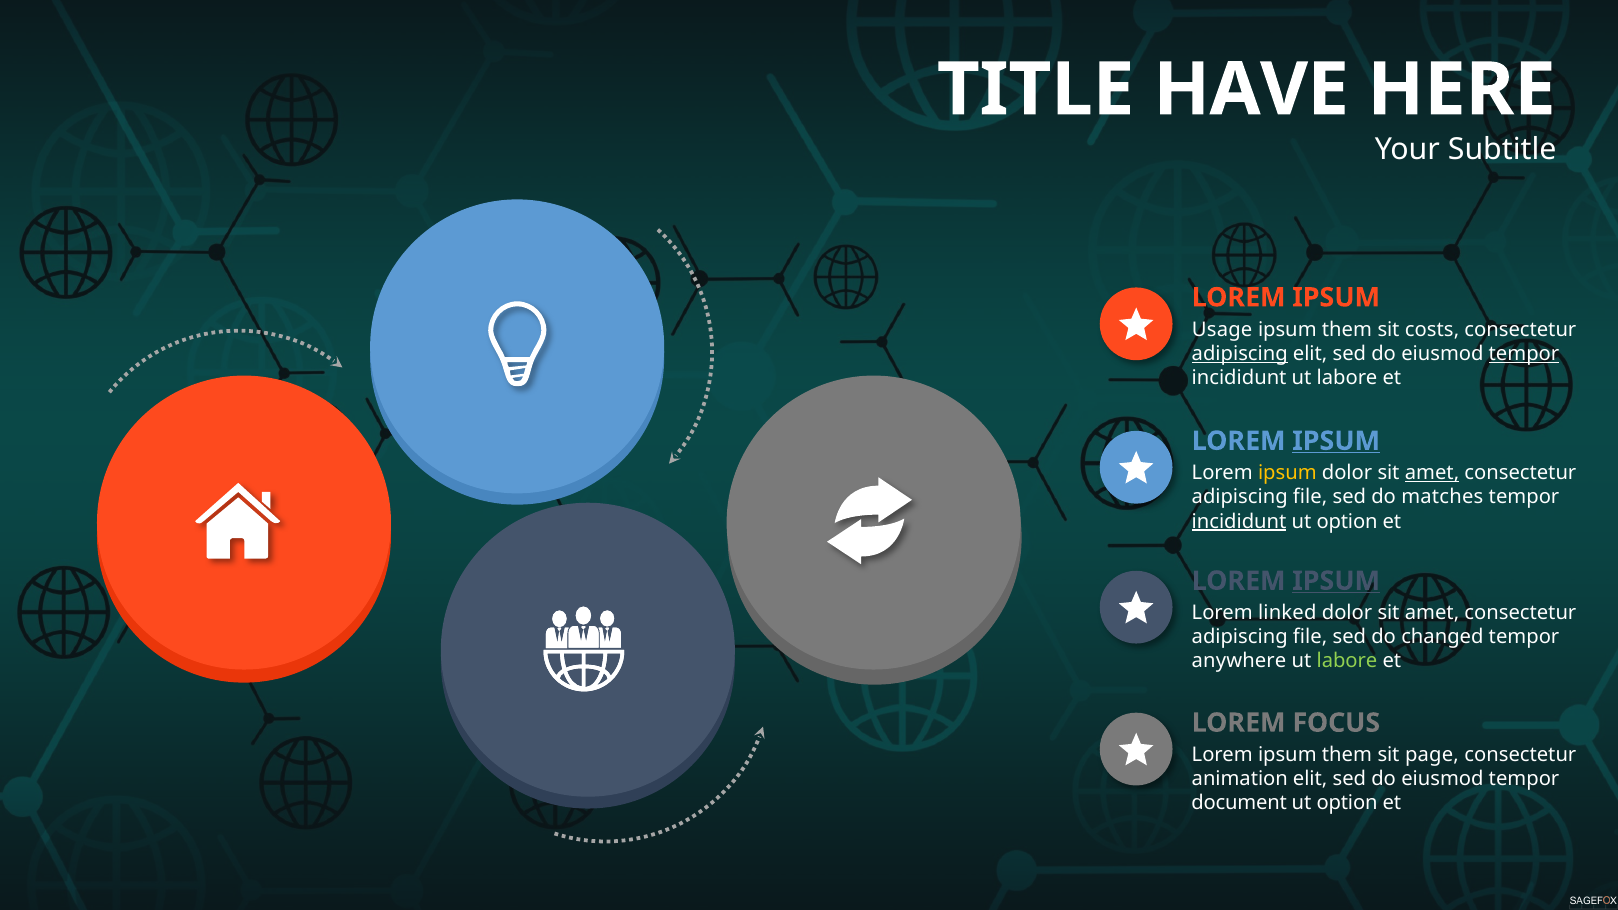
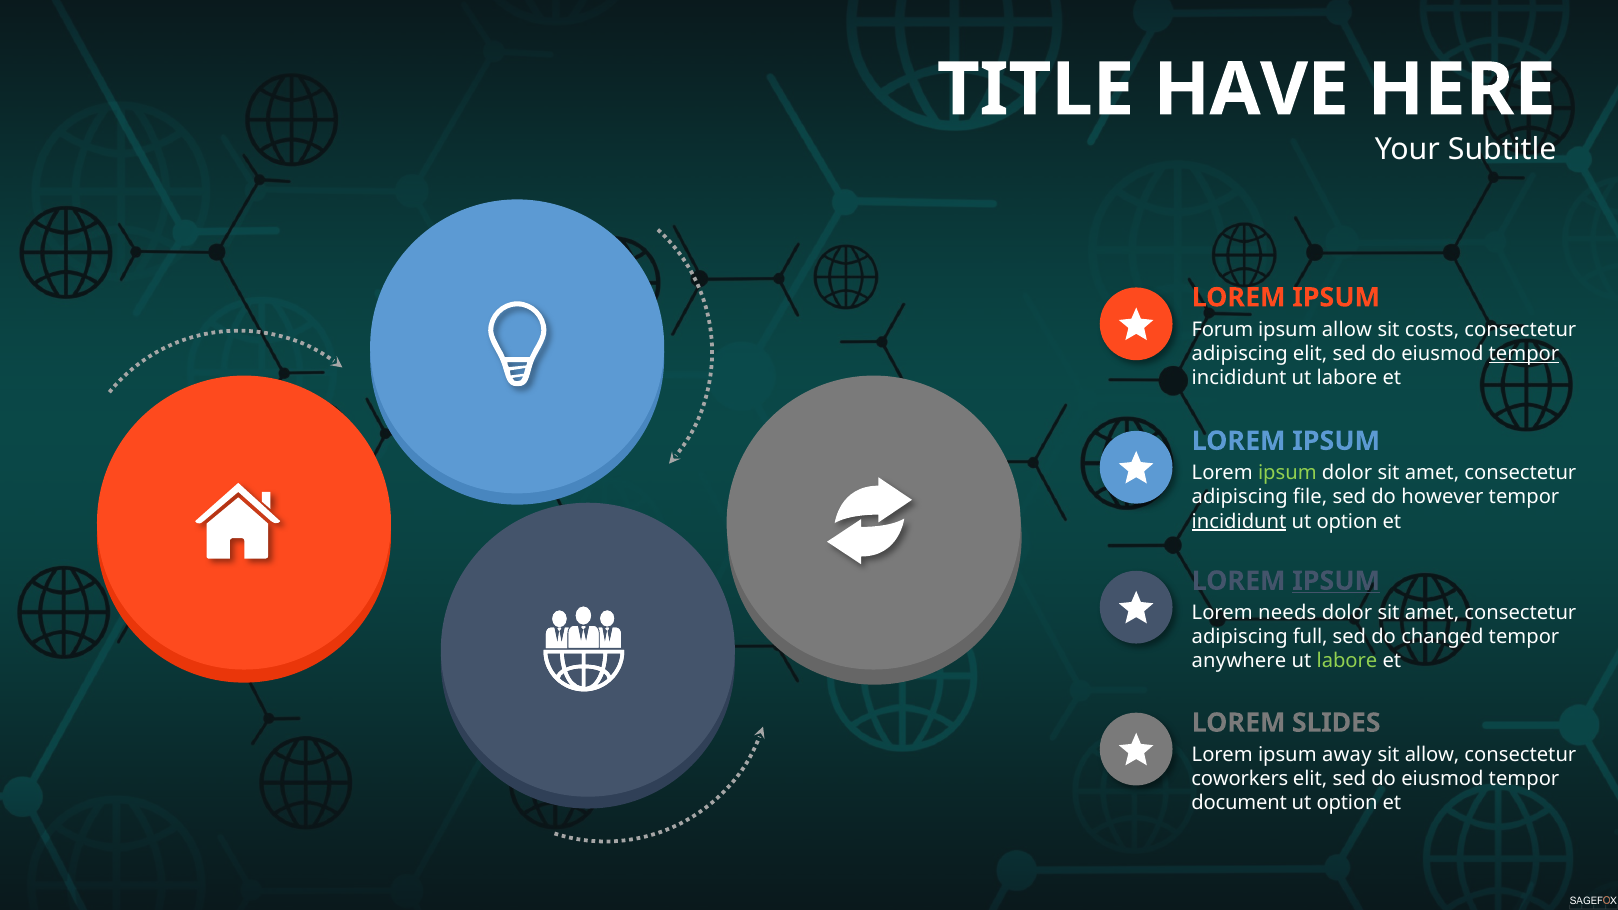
Usage: Usage -> Forum
them at (1347, 329): them -> allow
adipiscing at (1240, 354) underline: present -> none
IPSUM at (1336, 441) underline: present -> none
ipsum at (1287, 473) colour: yellow -> light green
amet at (1432, 473) underline: present -> none
matches: matches -> however
linked: linked -> needs
file at (1310, 637): file -> full
FOCUS: FOCUS -> SLIDES
Lorem ipsum them: them -> away
sit page: page -> allow
animation: animation -> coworkers
